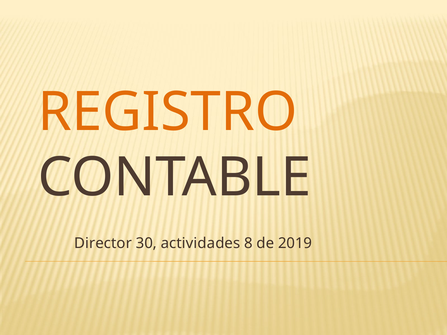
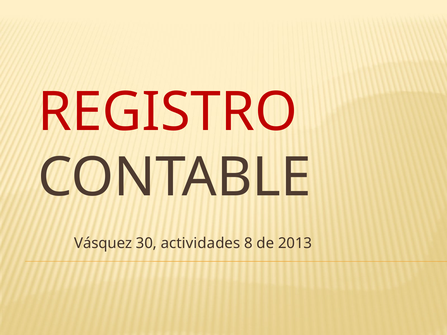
REGISTRO colour: orange -> red
Director: Director -> Vásquez
2019: 2019 -> 2013
